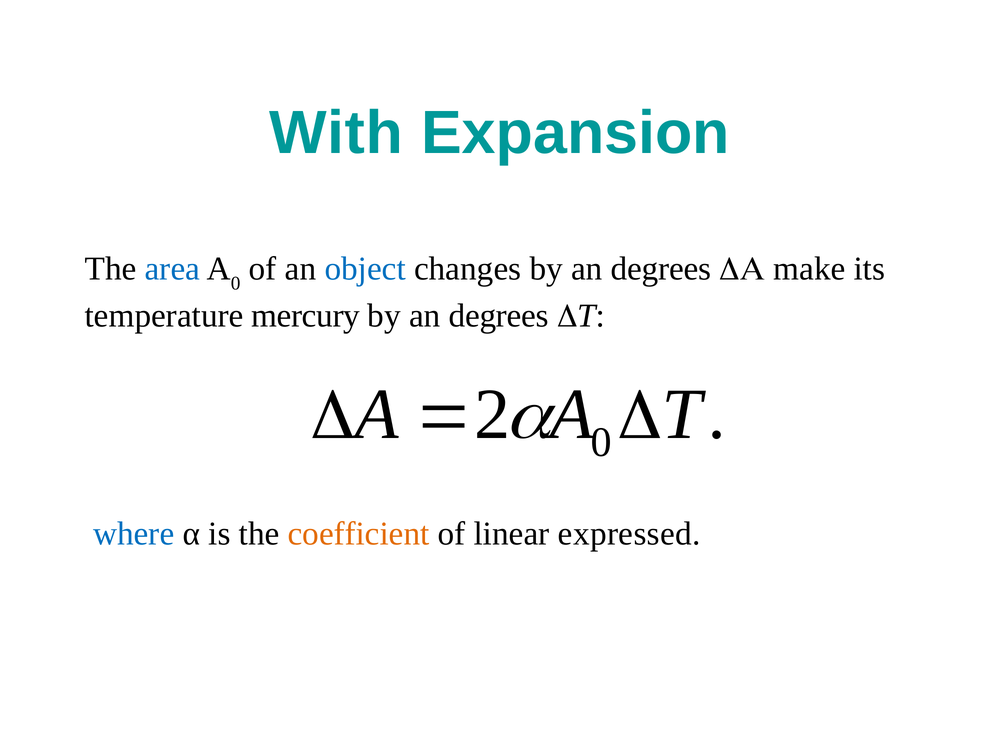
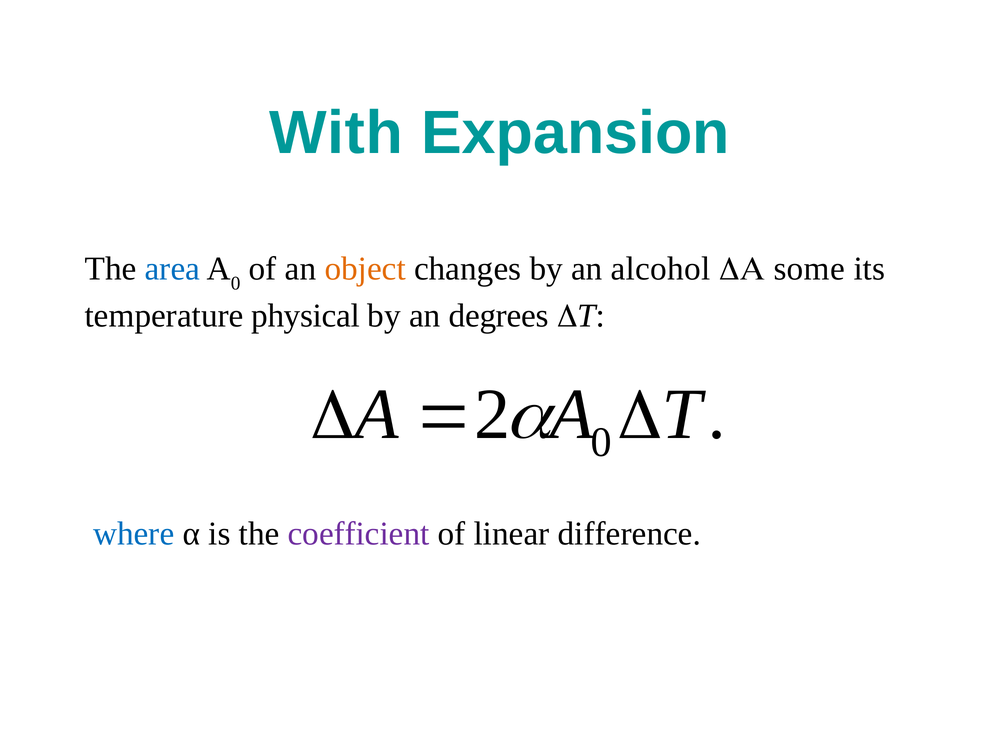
object colour: blue -> orange
changes by an degrees: degrees -> alcohol
make: make -> some
mercury: mercury -> physical
coefficient colour: orange -> purple
expressed: expressed -> difference
